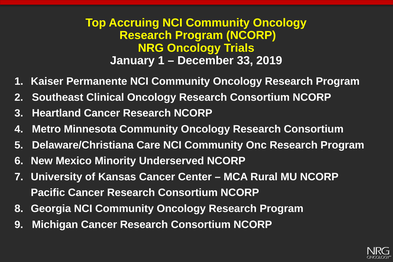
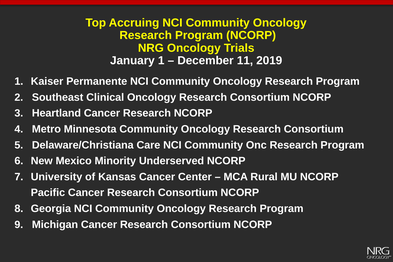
33: 33 -> 11
